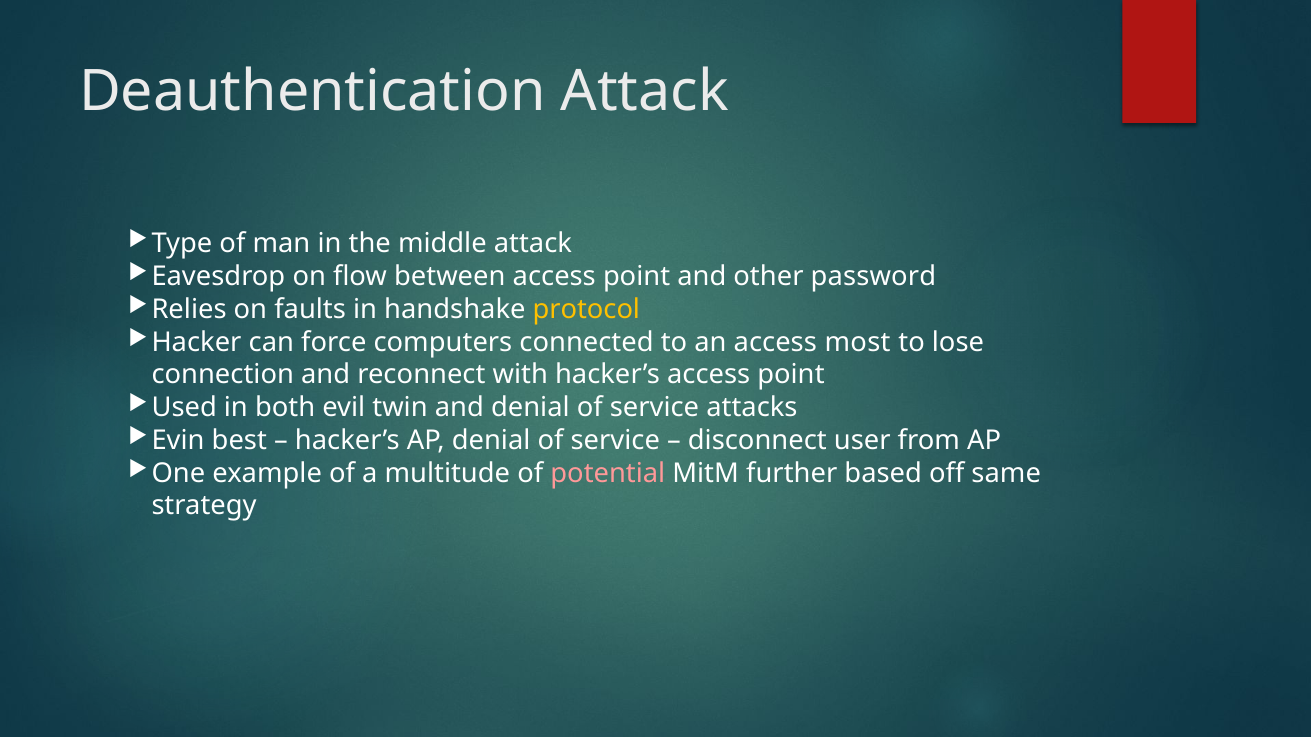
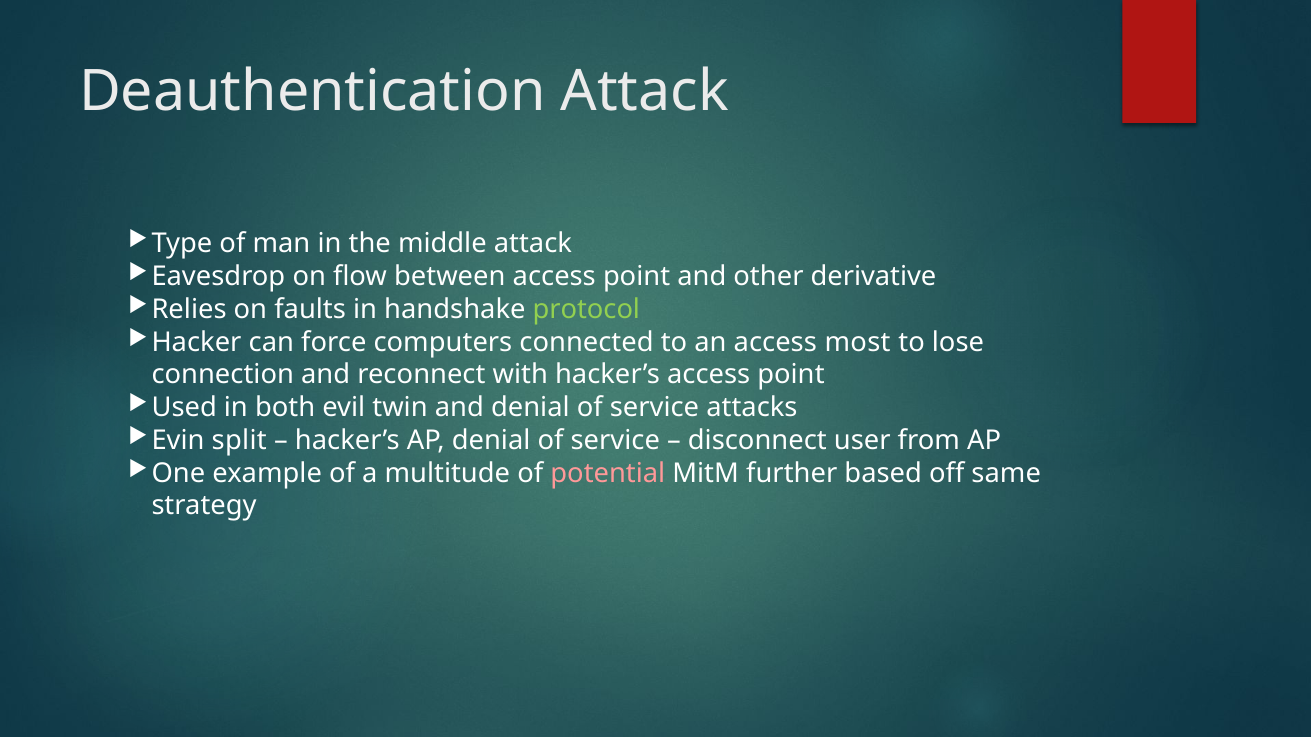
password: password -> derivative
protocol colour: yellow -> light green
best: best -> split
